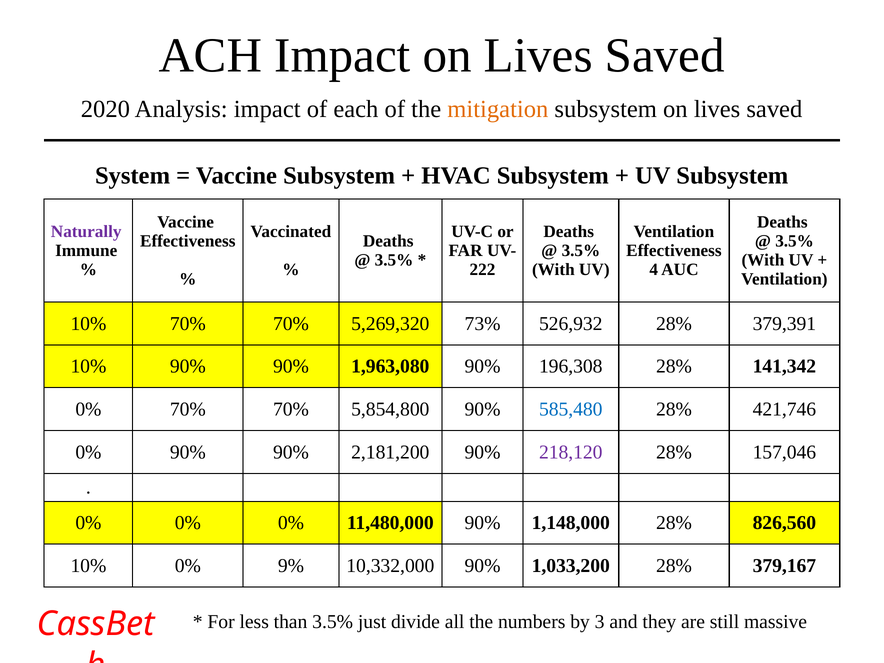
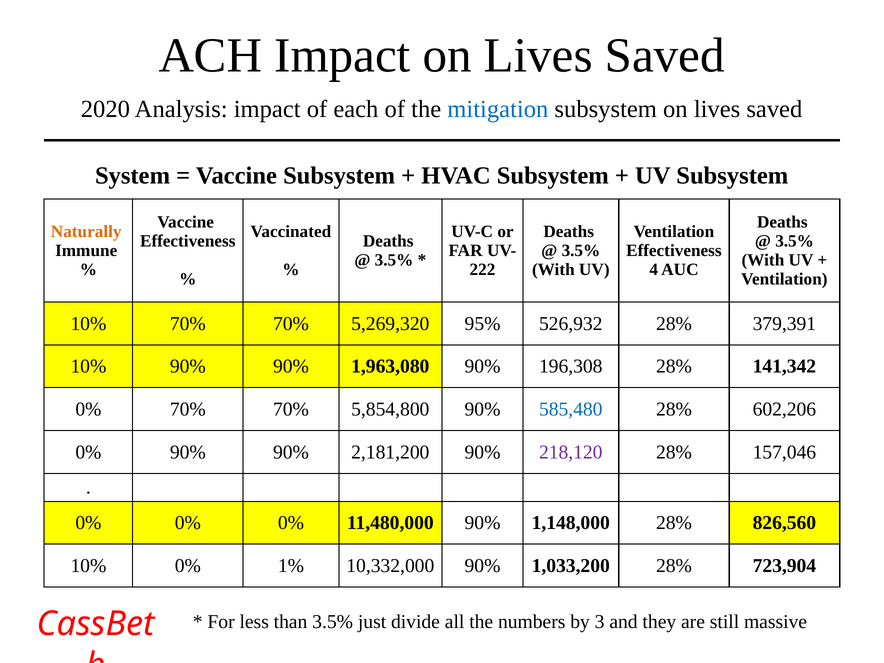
mitigation colour: orange -> blue
Naturally colour: purple -> orange
73%: 73% -> 95%
421,746: 421,746 -> 602,206
9%: 9% -> 1%
379,167: 379,167 -> 723,904
